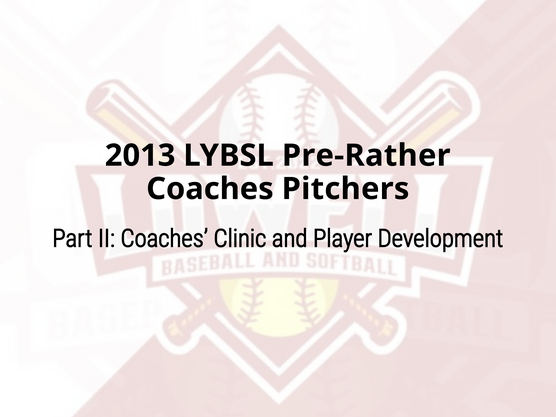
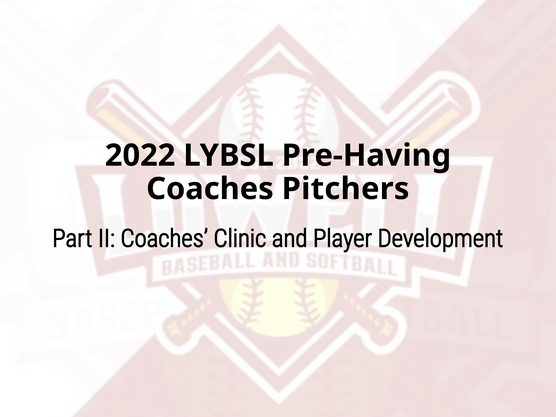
2013: 2013 -> 2022
Pre-Rather: Pre-Rather -> Pre-Having
